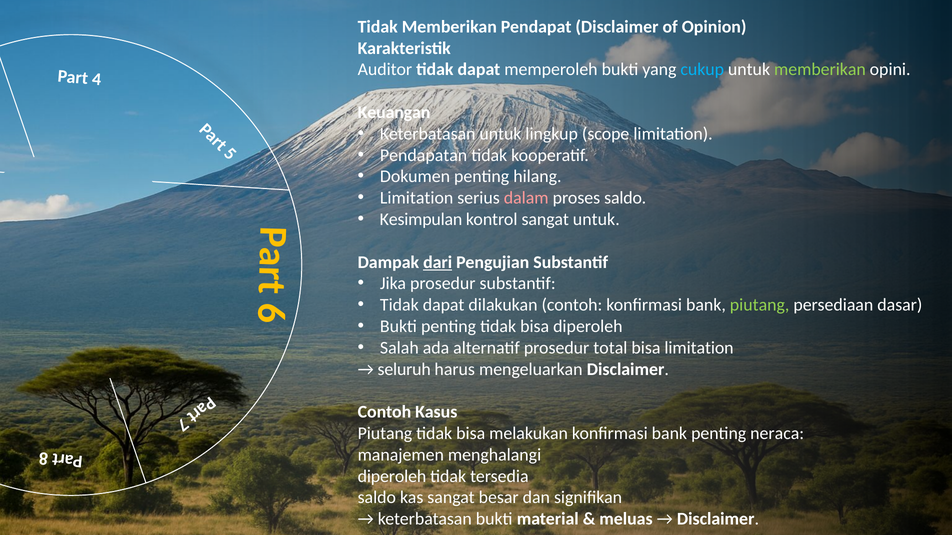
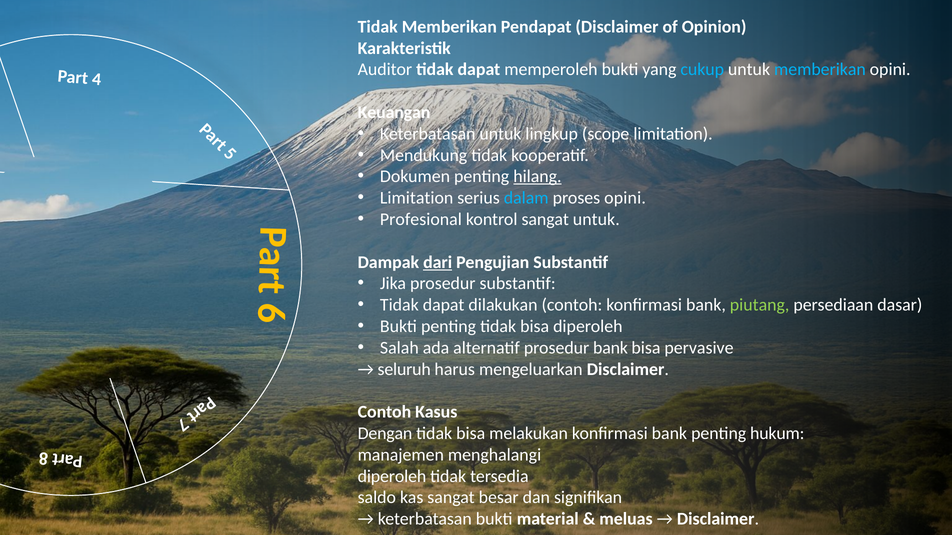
memberikan at (820, 70) colour: light green -> light blue
Pendapatan at (424, 155): Pendapatan -> Mendukung
hilang underline: none -> present
dalam colour: pink -> light blue
proses saldo: saldo -> opini
Kesimpulan at (421, 220): Kesimpulan -> Profesional
prosedur total: total -> bank
bisa limitation: limitation -> pervasive
Piutang at (385, 434): Piutang -> Dengan
penting neraca: neraca -> hukum
